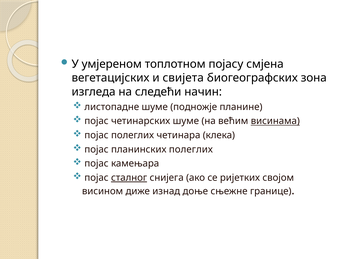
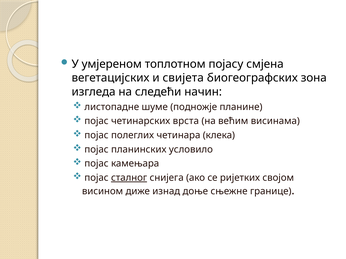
четинарских шуме: шуме -> врста
висинама underline: present -> none
планинских полеглих: полеглих -> условило
